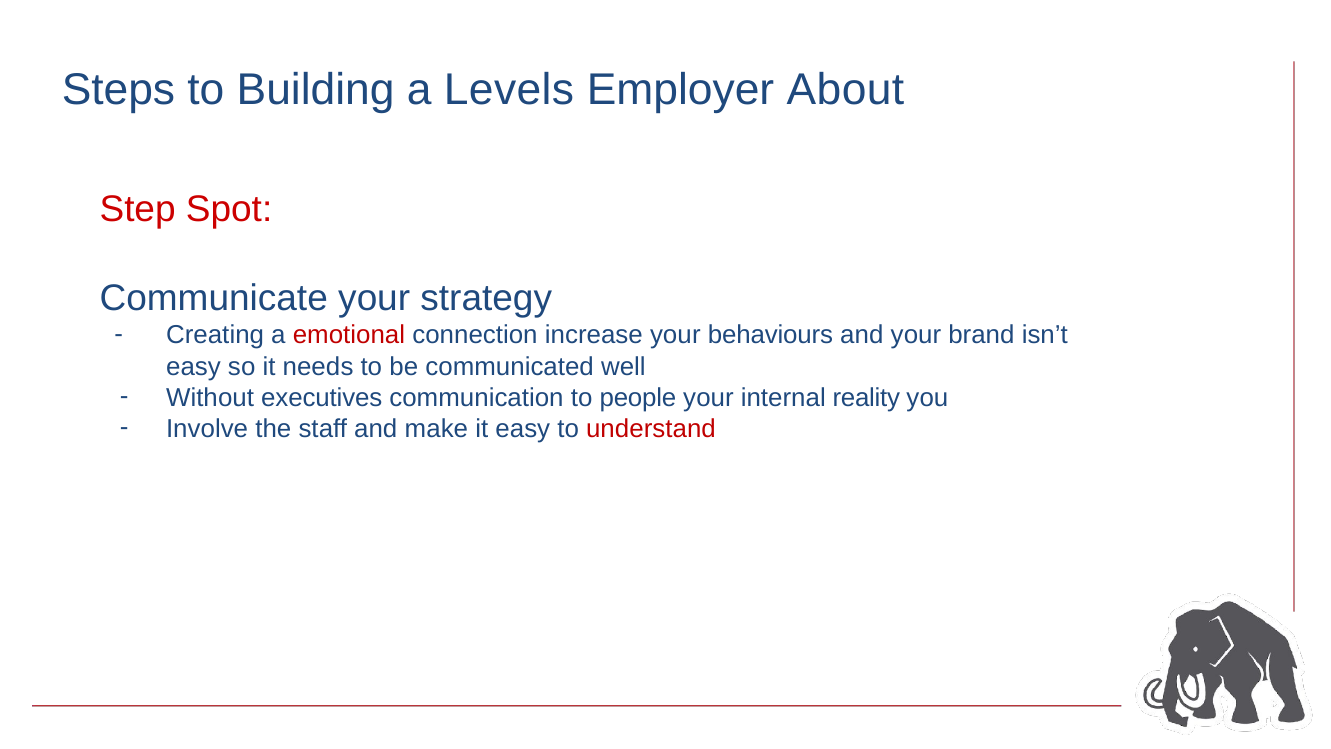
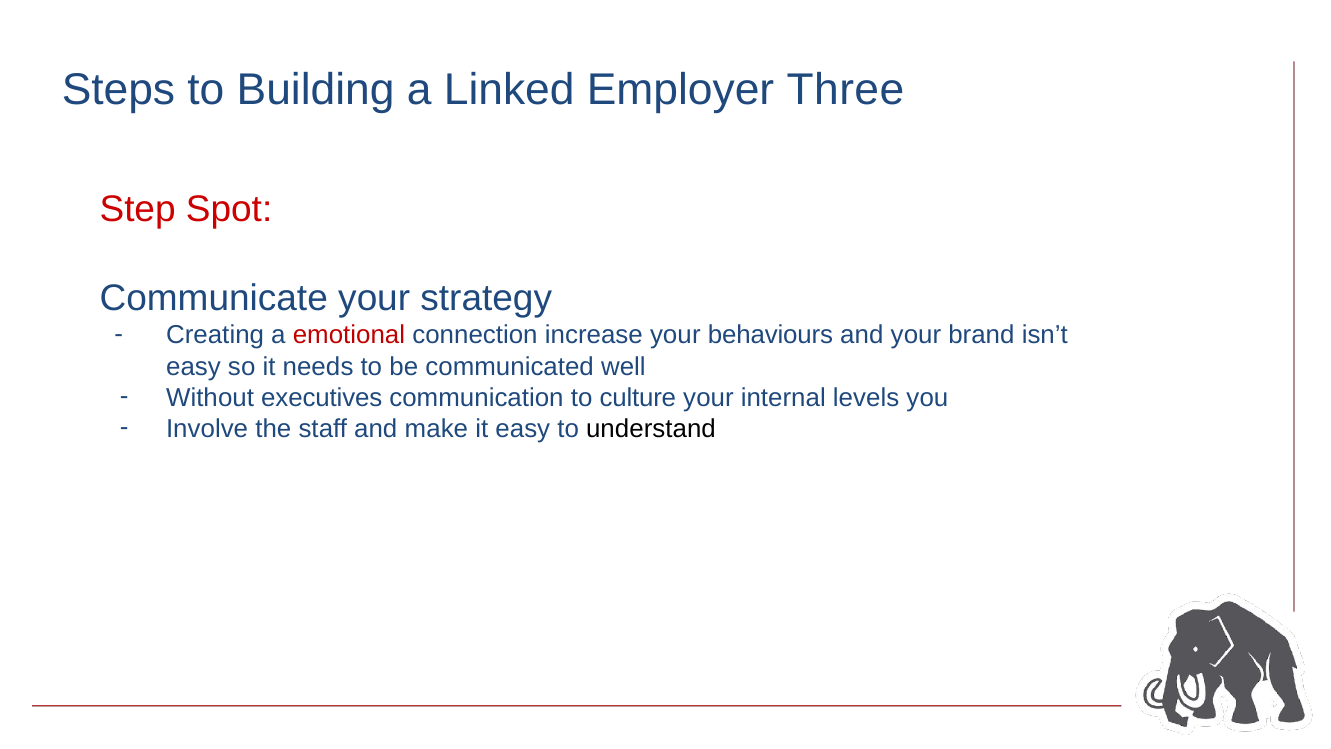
Levels: Levels -> Linked
About: About -> Three
people: people -> culture
reality: reality -> levels
understand colour: red -> black
